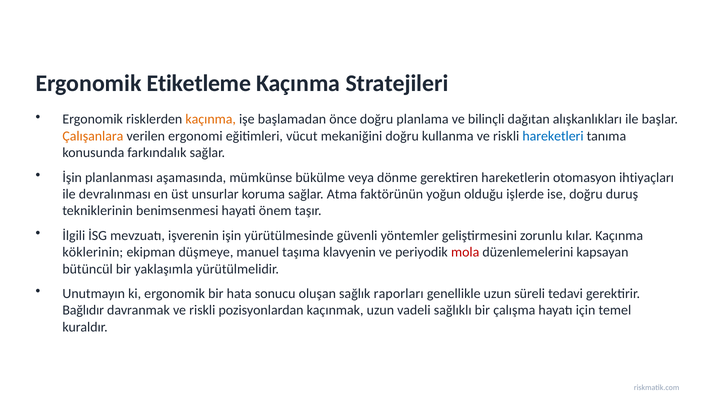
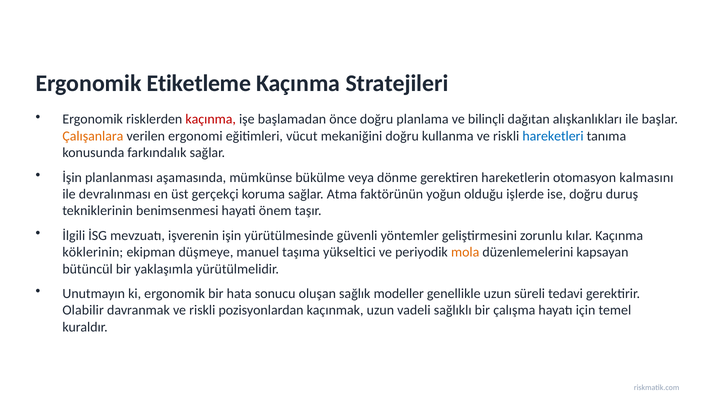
kaçınma at (211, 119) colour: orange -> red
ihtiyaçları: ihtiyaçları -> kalmasını
unsurlar: unsurlar -> gerçekçi
klavyenin: klavyenin -> yükseltici
mola colour: red -> orange
raporları: raporları -> modeller
Bağlıdır: Bağlıdır -> Olabilir
